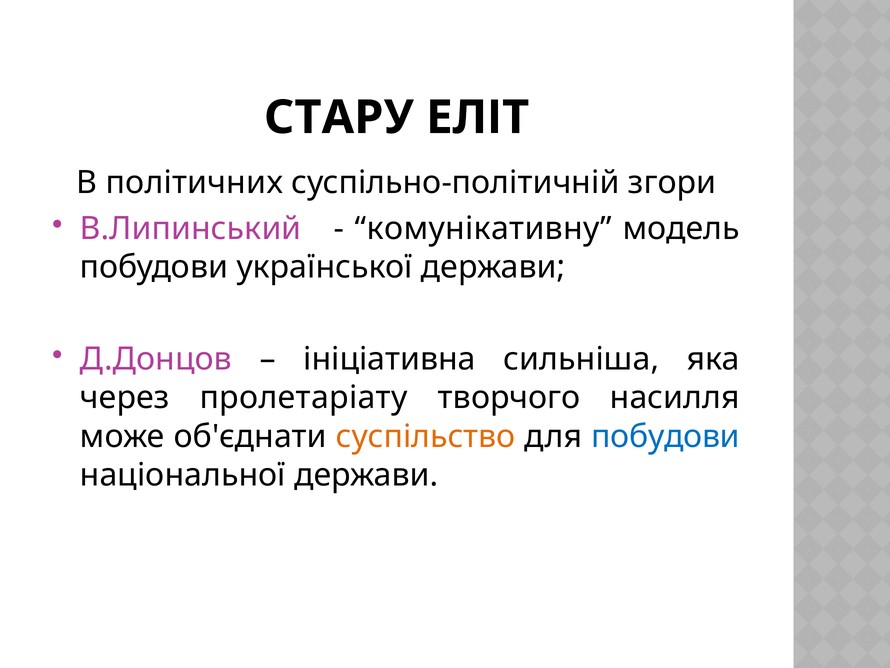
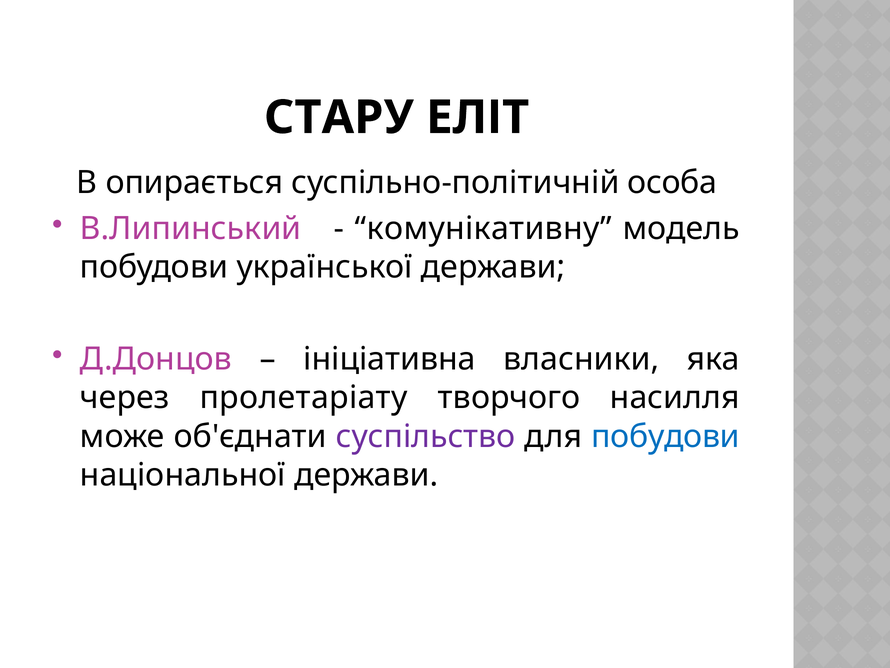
політичних: політичних -> опирається
згори: згори -> особа
сильніша: сильніша -> власники
суспільство colour: orange -> purple
